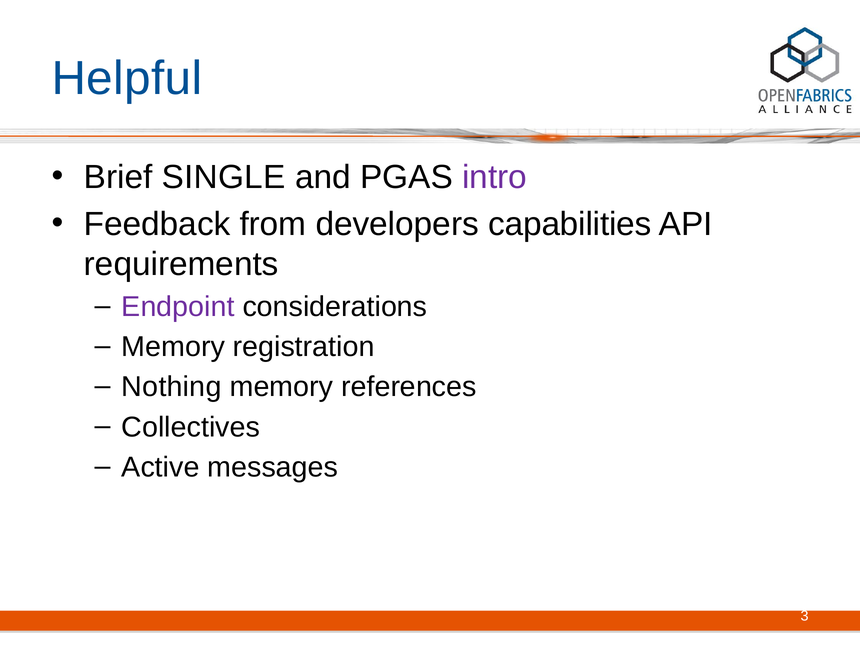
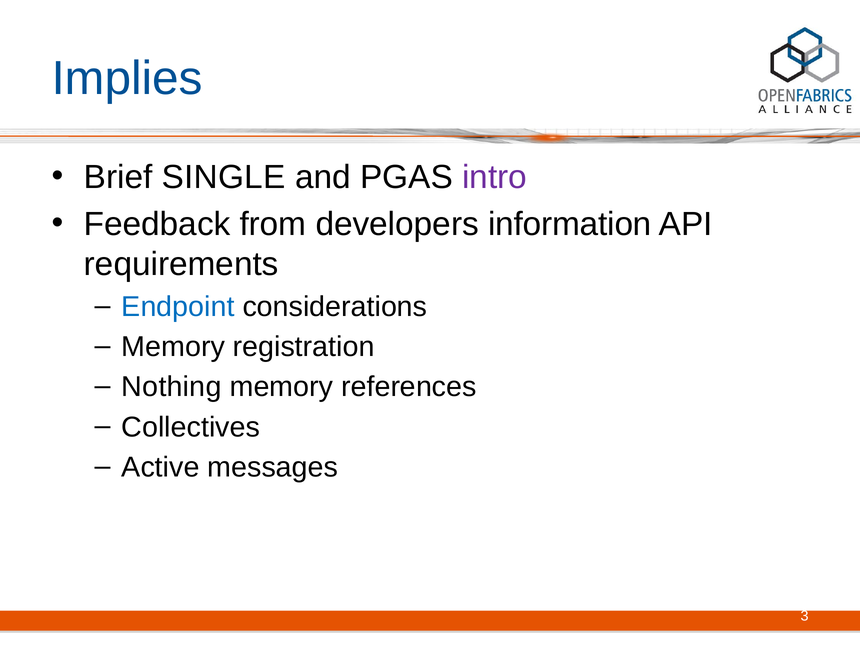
Helpful: Helpful -> Implies
capabilities: capabilities -> information
Endpoint colour: purple -> blue
